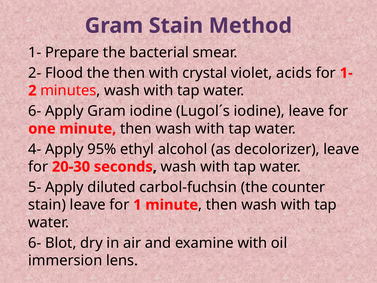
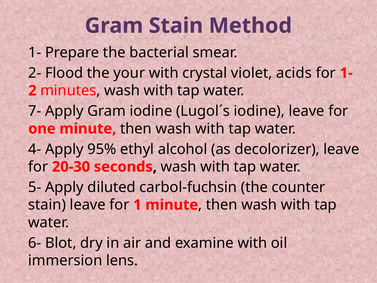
the then: then -> your
6- at (35, 111): 6- -> 7-
